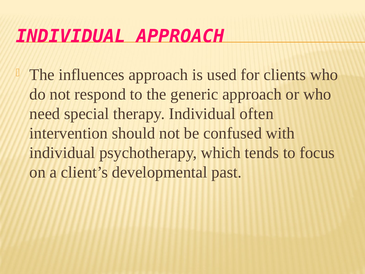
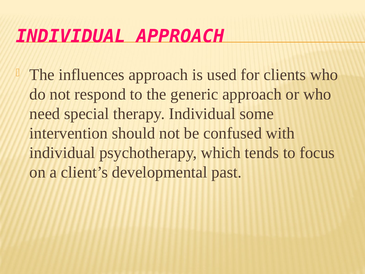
often: often -> some
